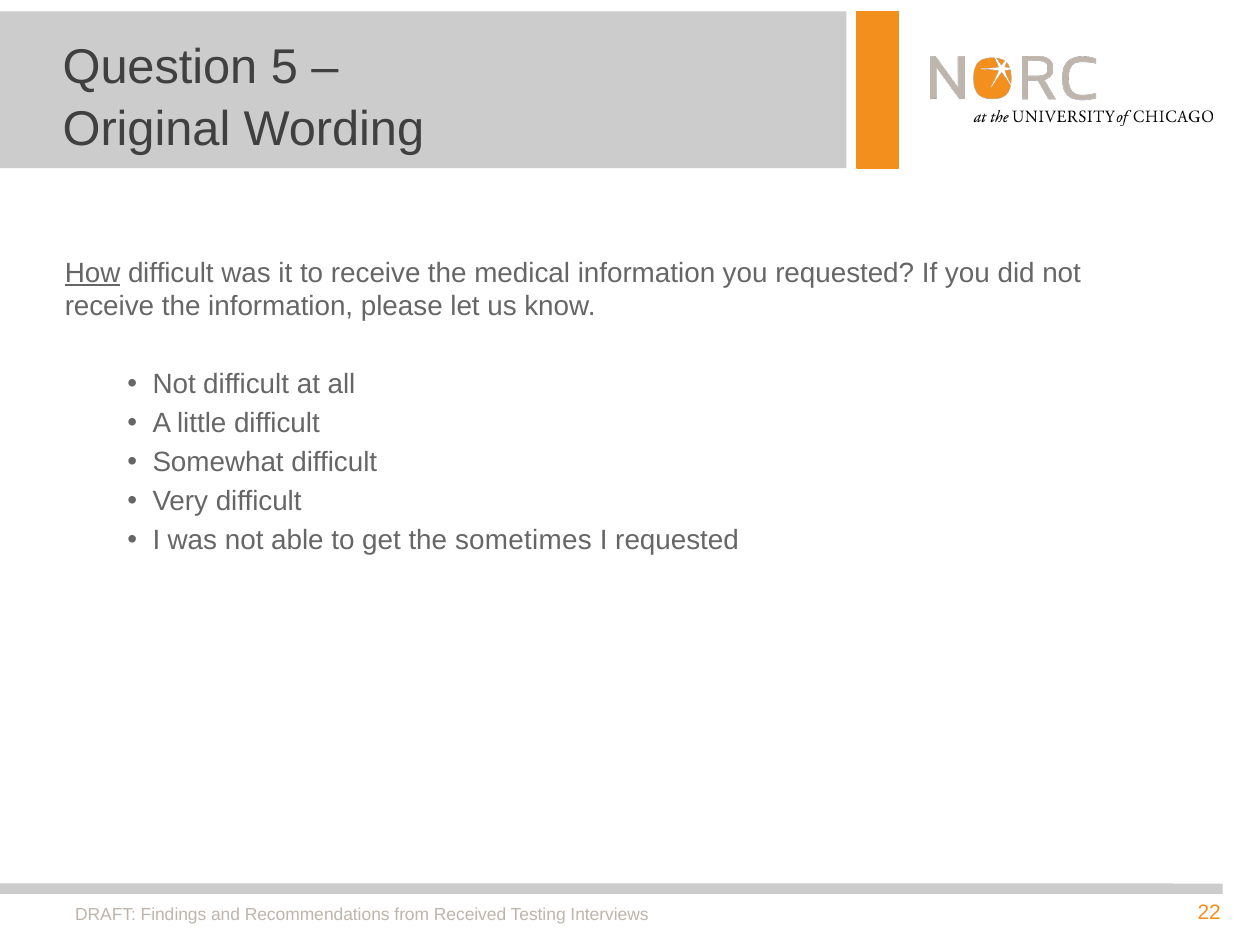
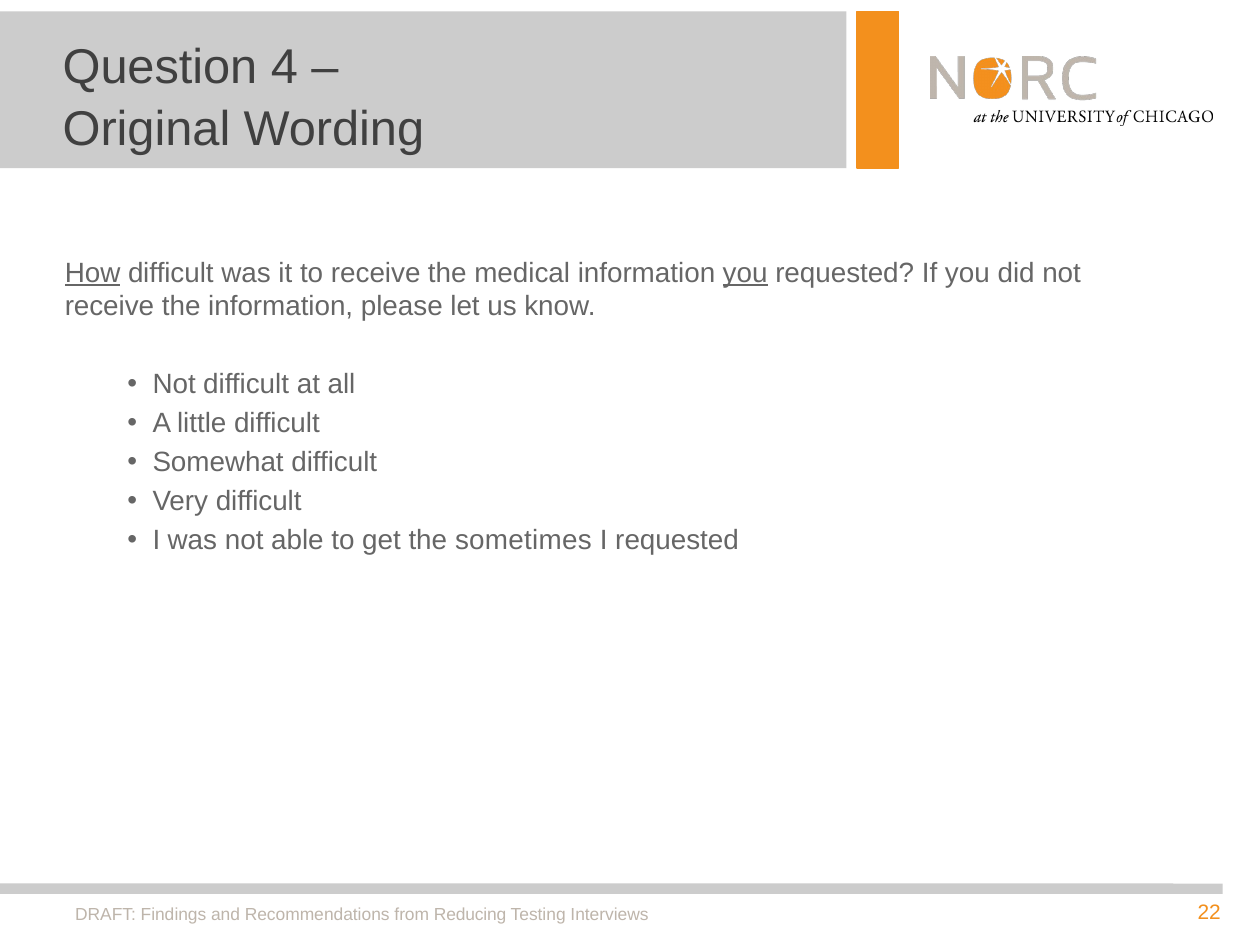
5: 5 -> 4
you at (745, 273) underline: none -> present
Received: Received -> Reducing
